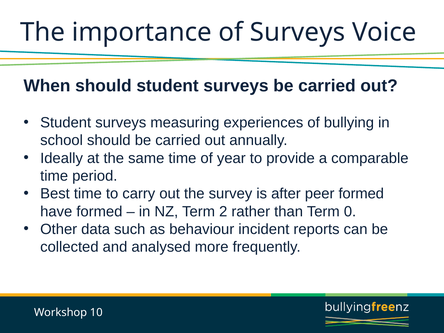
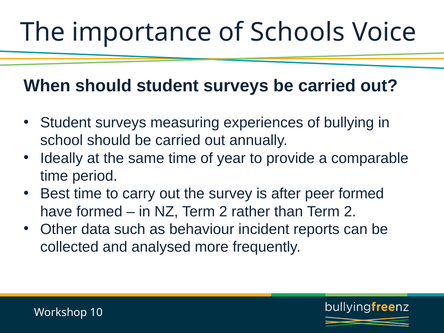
of Surveys: Surveys -> Schools
than Term 0: 0 -> 2
